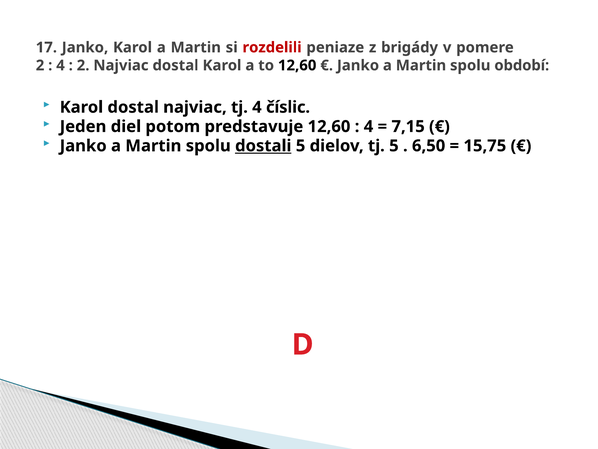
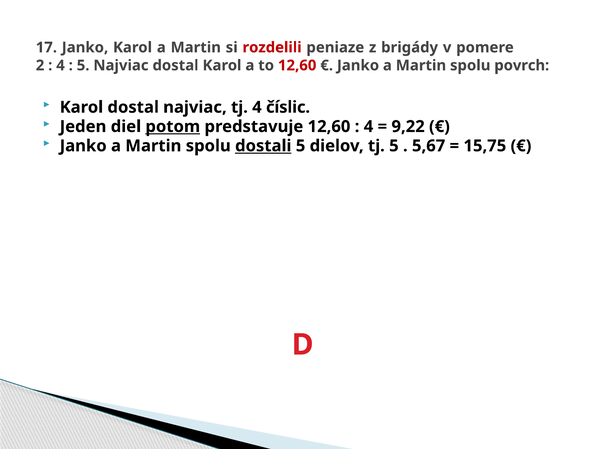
2 at (83, 65): 2 -> 5
12,60 at (297, 65) colour: black -> red
období: období -> povrch
potom underline: none -> present
7,15: 7,15 -> 9,22
6,50: 6,50 -> 5,67
